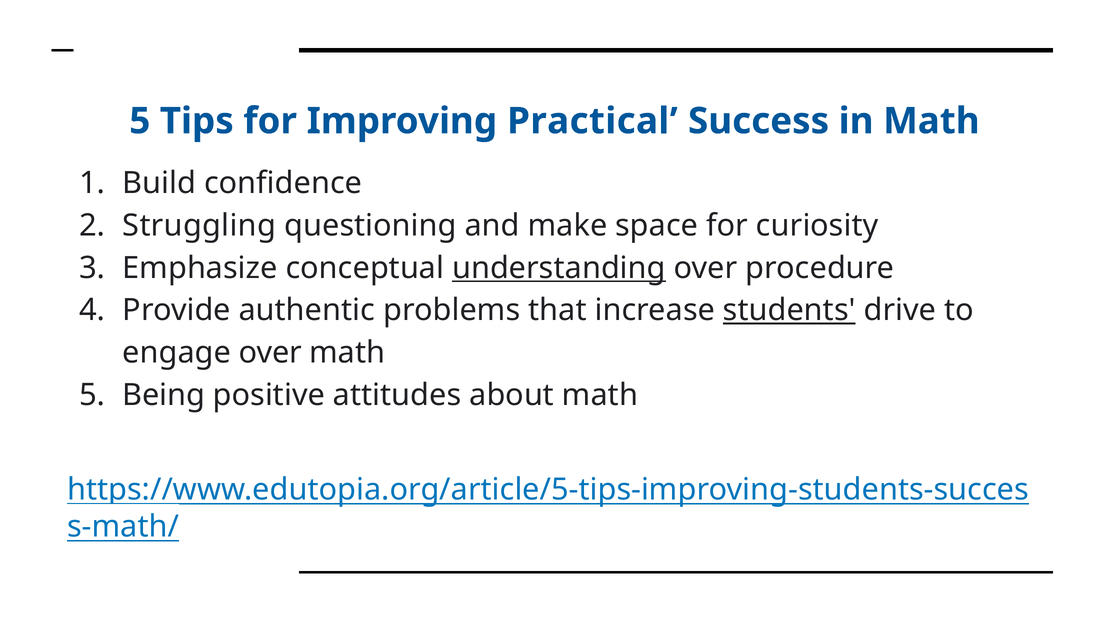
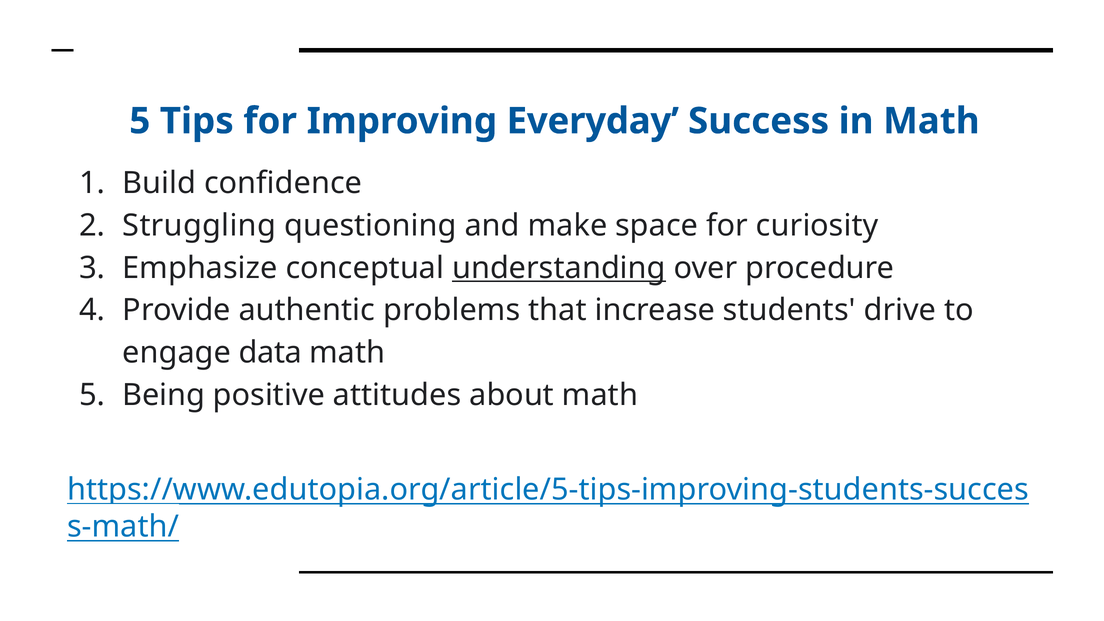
Practical: Practical -> Everyday
students underline: present -> none
engage over: over -> data
